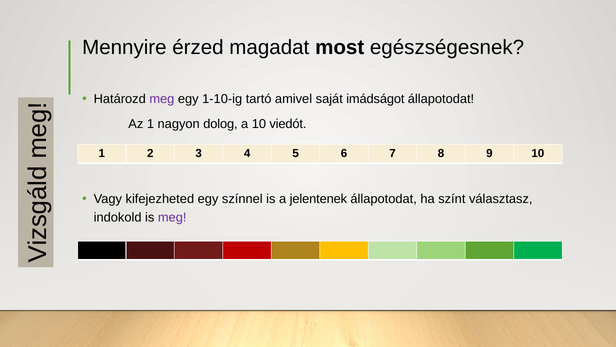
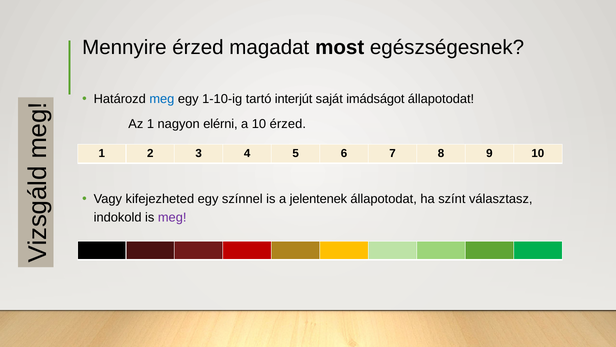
meg at (162, 99) colour: purple -> blue
amivel: amivel -> interjút
dolog: dolog -> elérni
10 viedót: viedót -> érzed
